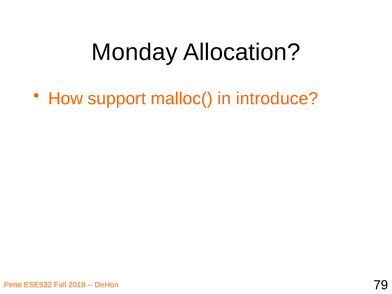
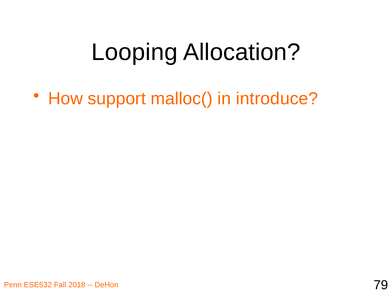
Monday: Monday -> Looping
